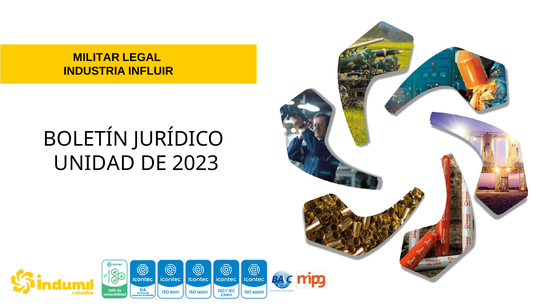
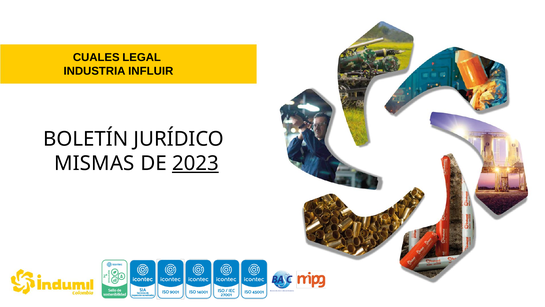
MILITAR: MILITAR -> CUALES
UNIDAD: UNIDAD -> MISMAS
2023 underline: none -> present
